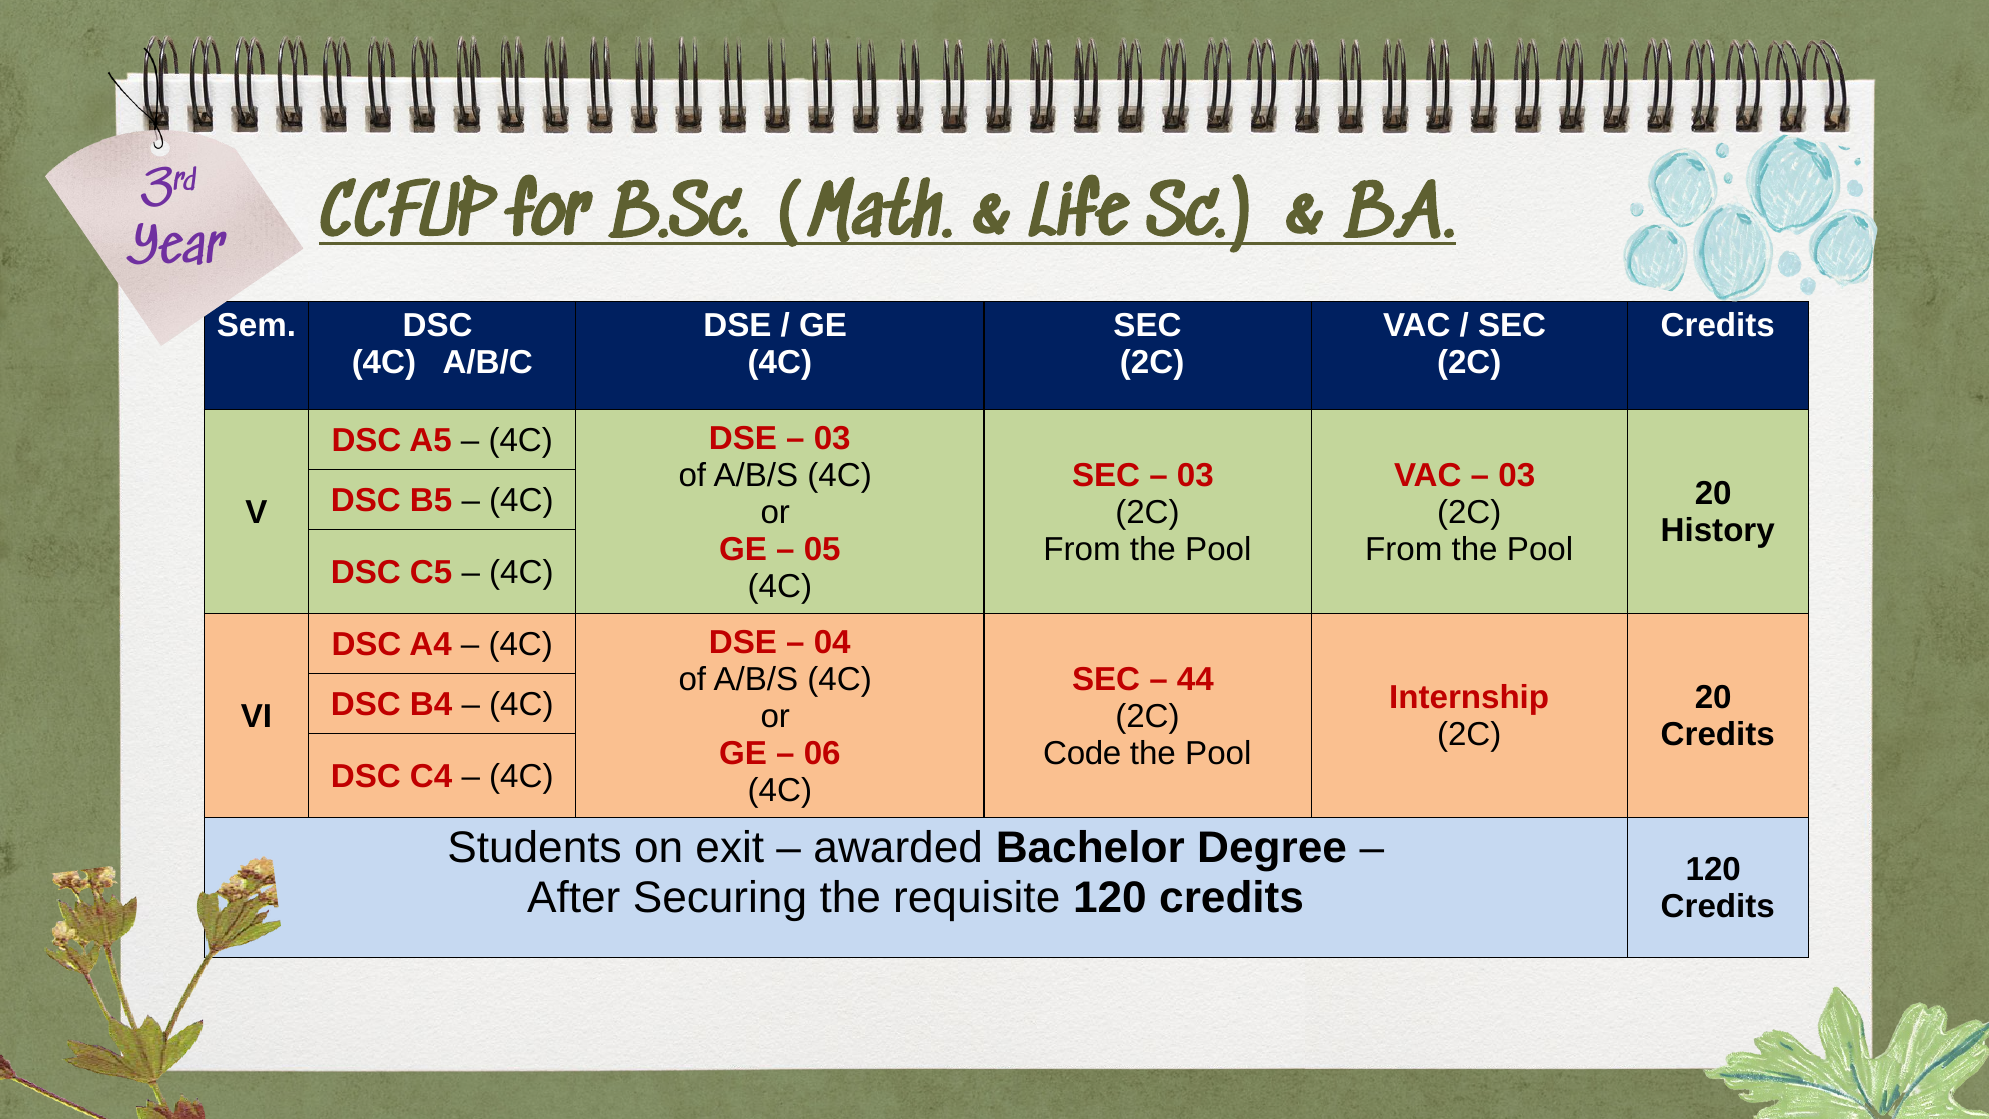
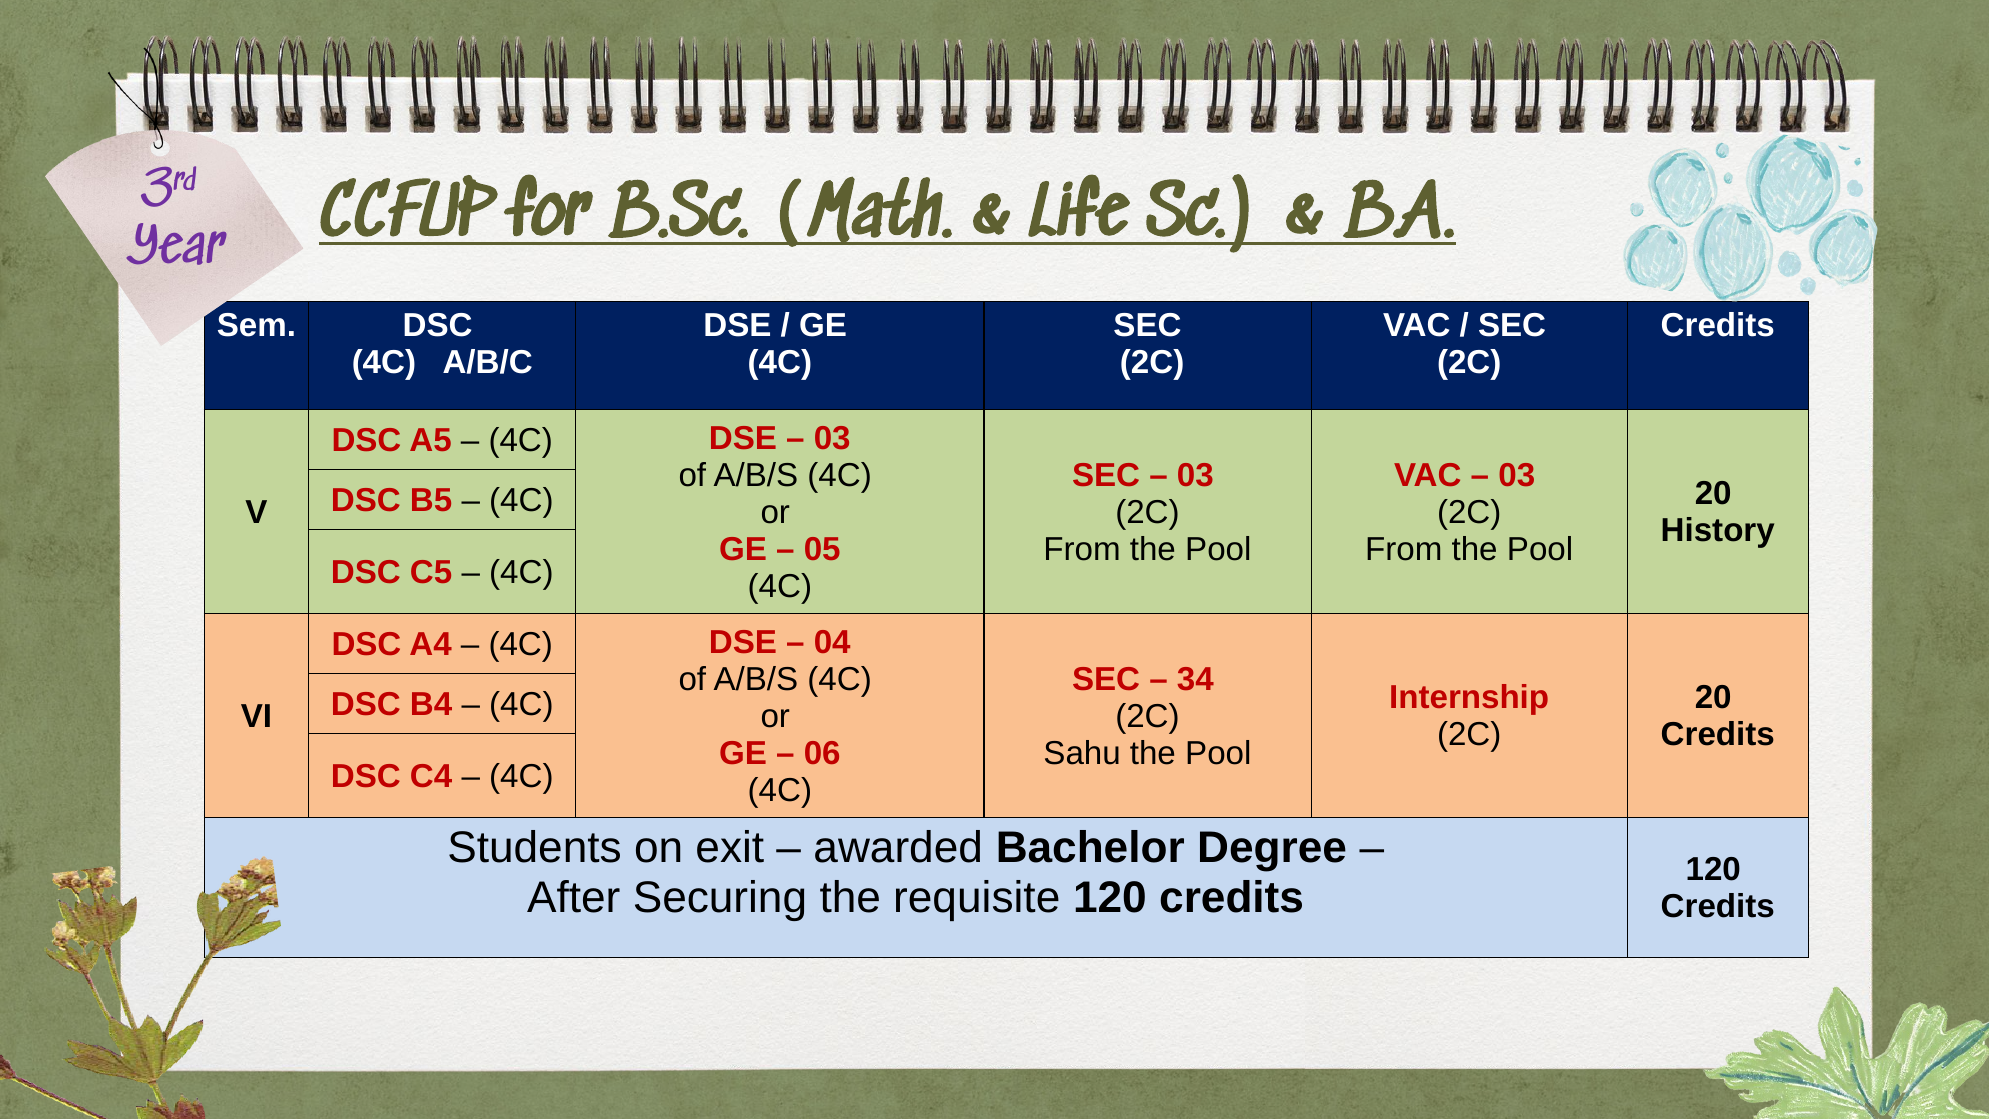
44: 44 -> 34
Code: Code -> Sahu
